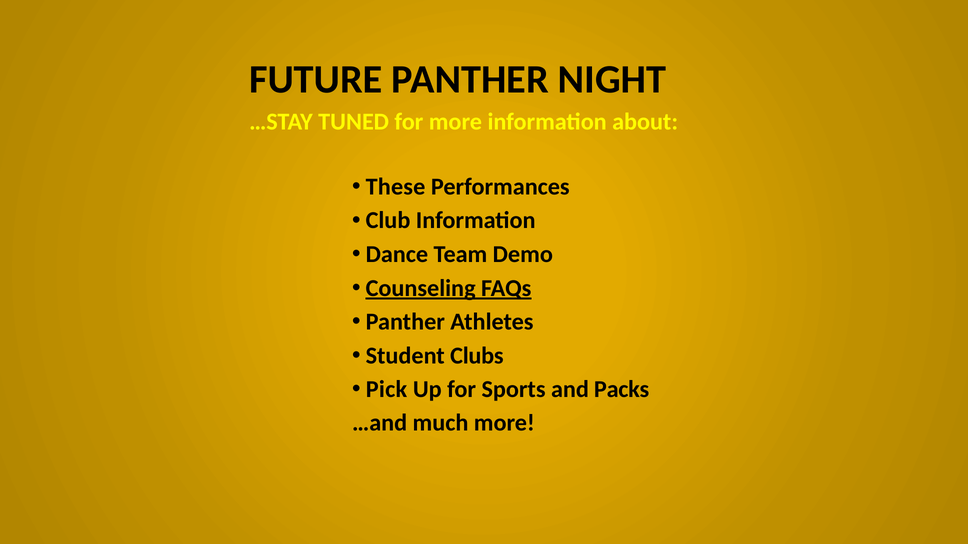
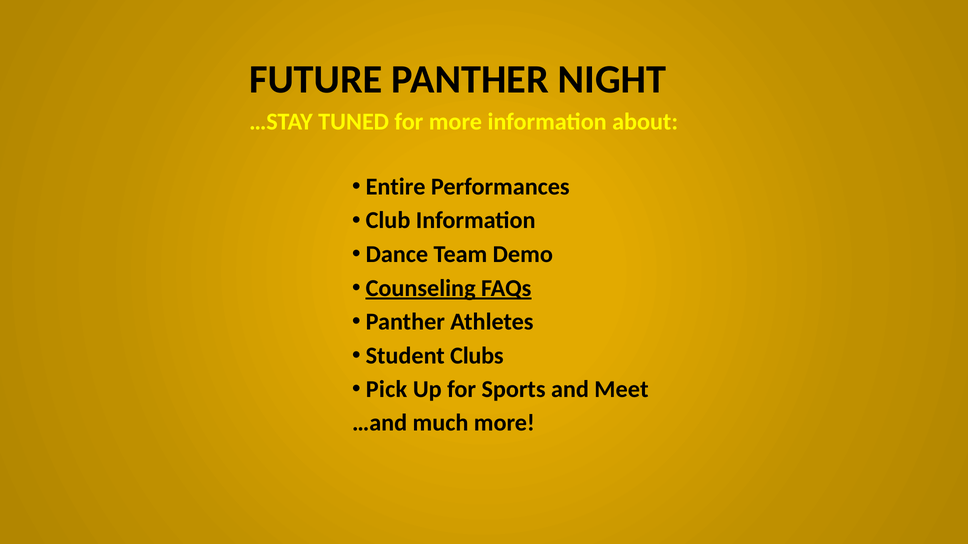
These: These -> Entire
Packs: Packs -> Meet
